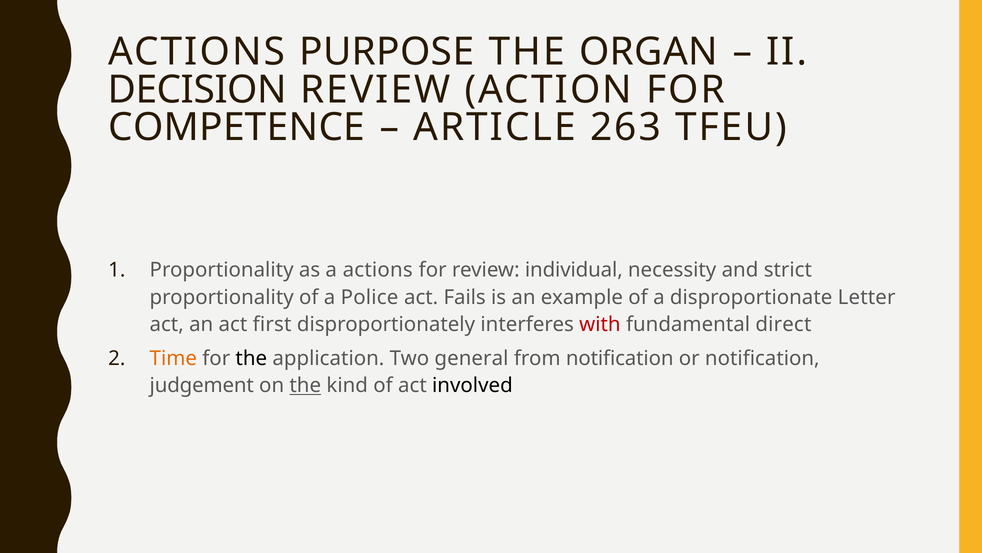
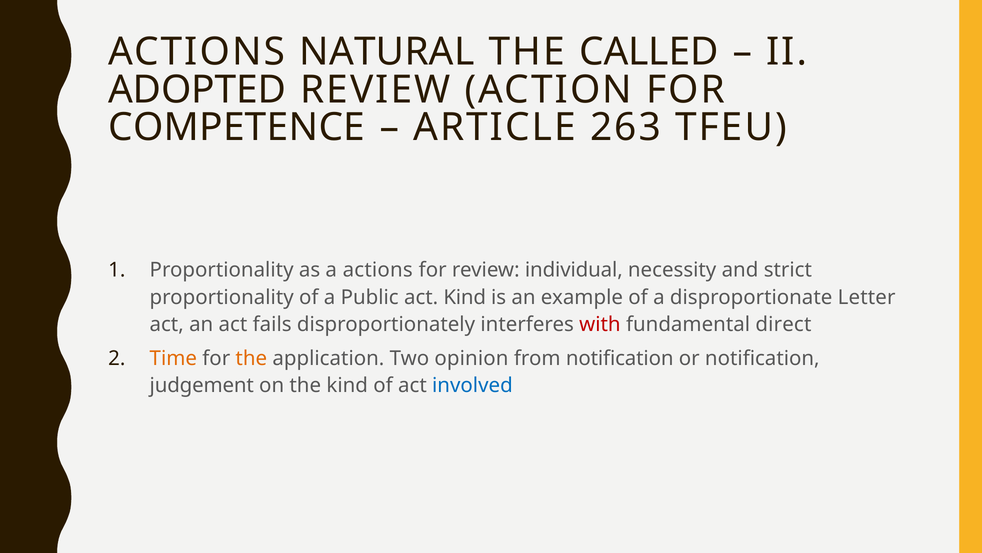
PURPOSE: PURPOSE -> NATURAL
ORGAN: ORGAN -> CALLED
DECISION: DECISION -> ADOPTED
Police: Police -> Public
act Fails: Fails -> Kind
first: first -> fails
the at (251, 358) colour: black -> orange
general: general -> opinion
the at (305, 385) underline: present -> none
involved colour: black -> blue
